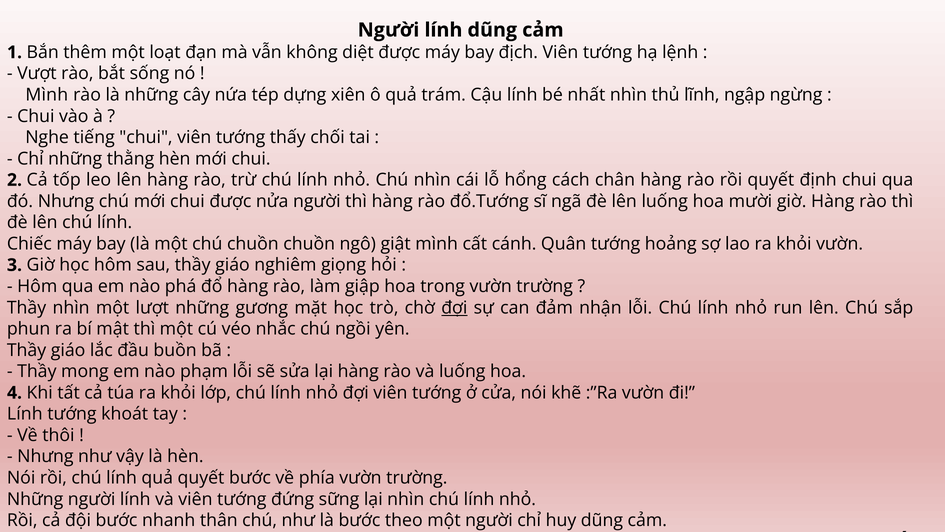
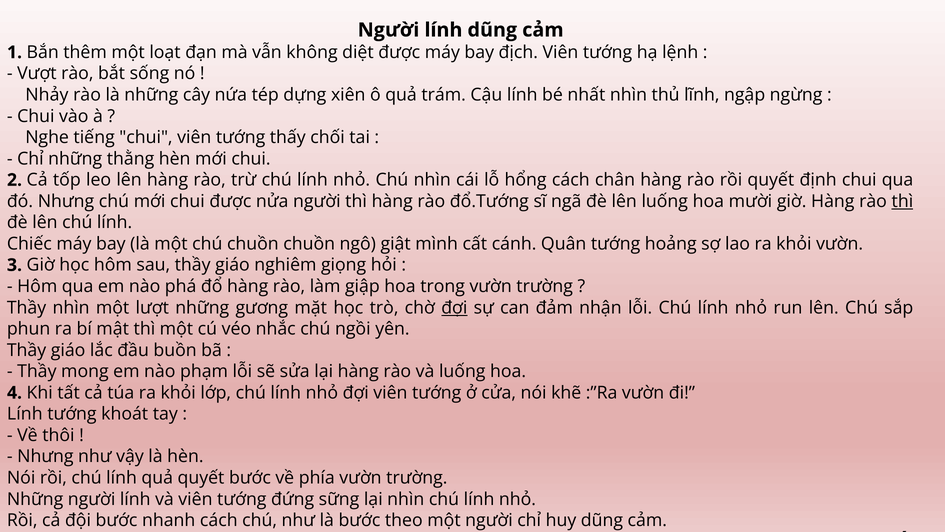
Mình at (47, 95): Mình -> Nhảy
thì at (902, 201) underline: none -> present
nhanh thân: thân -> cách
